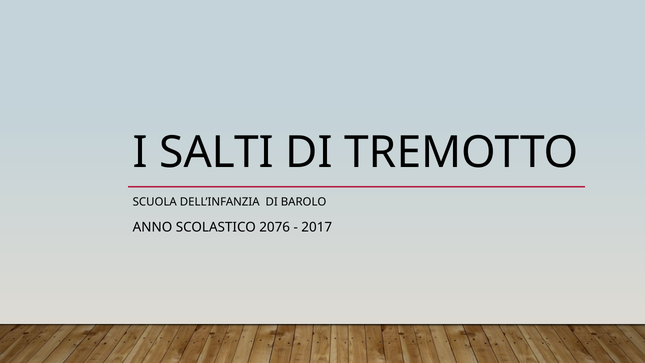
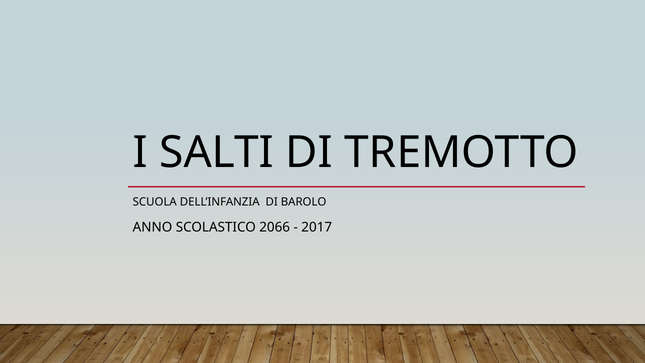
2076: 2076 -> 2066
